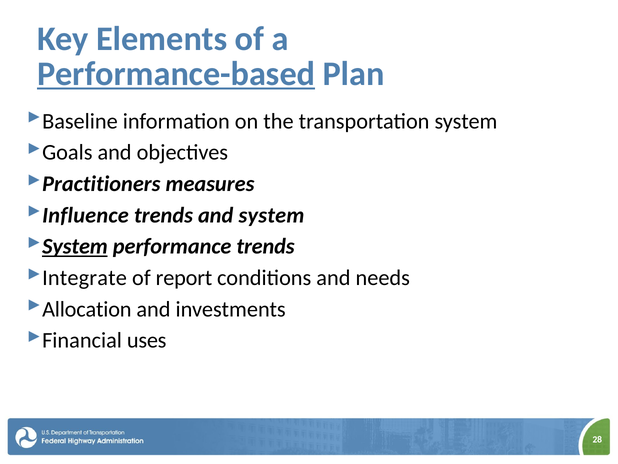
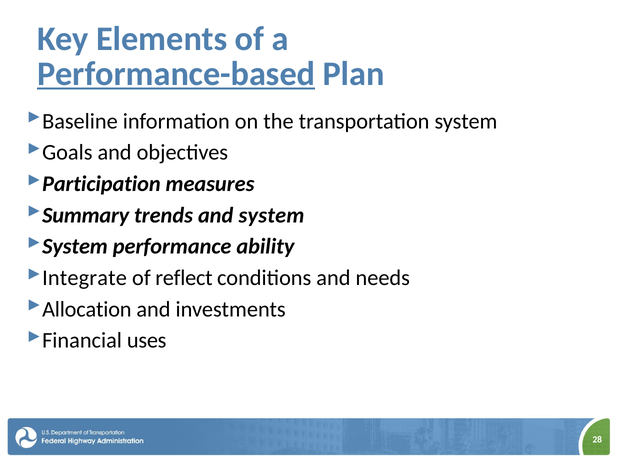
Practitioners: Practitioners -> Participation
Influence: Influence -> Summary
System at (75, 246) underline: present -> none
performance trends: trends -> ability
report: report -> reflect
